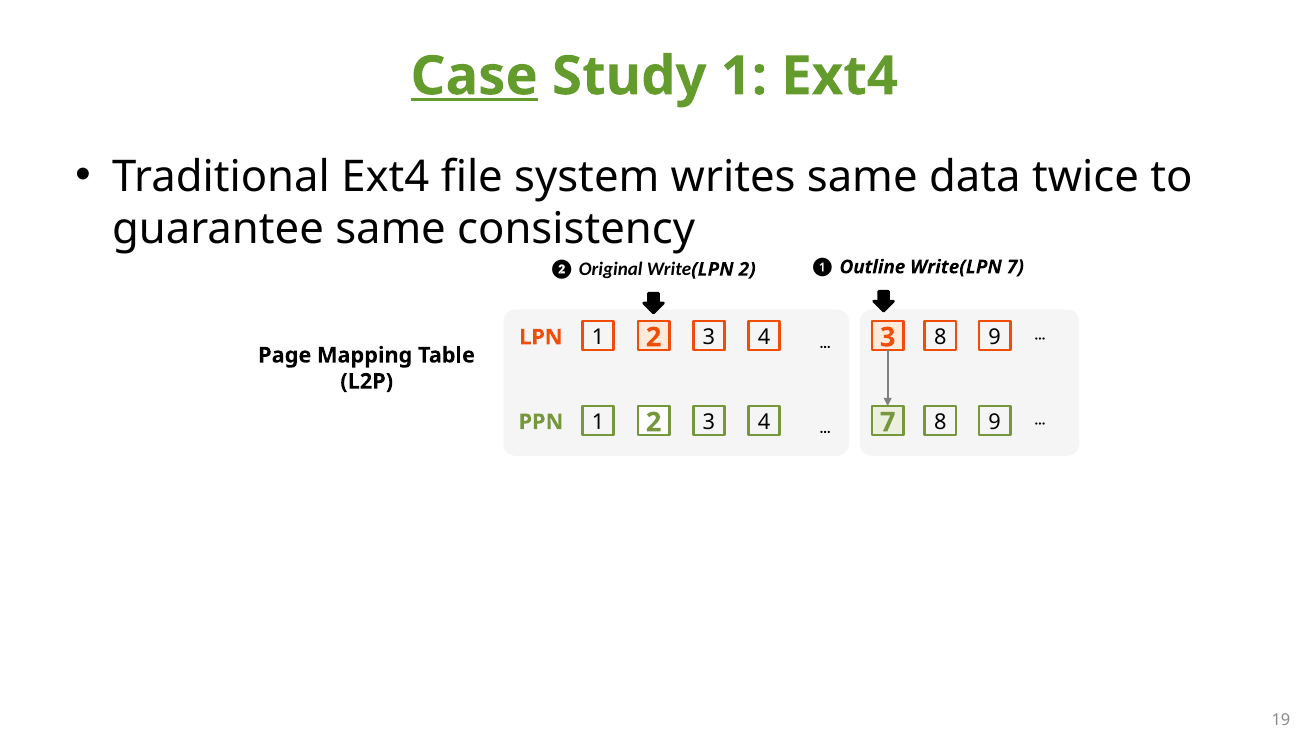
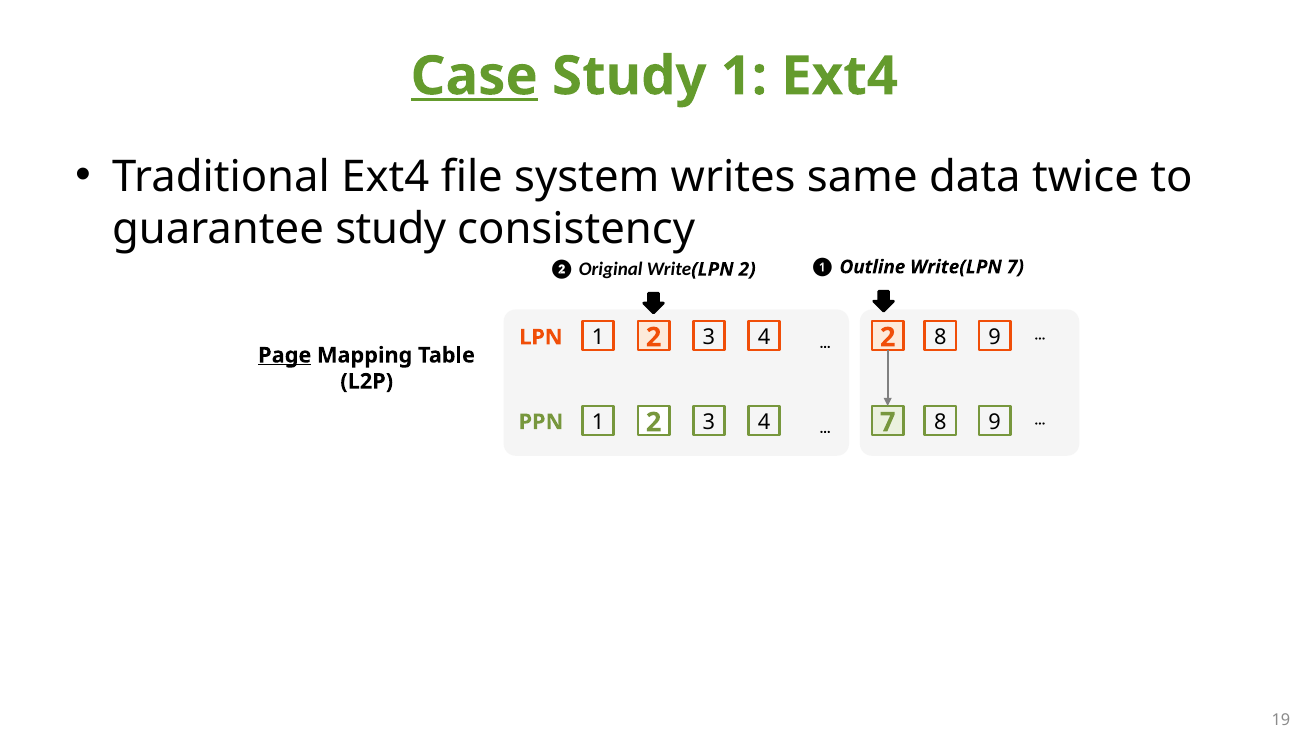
guarantee same: same -> study
4 3: 3 -> 2
Page underline: none -> present
